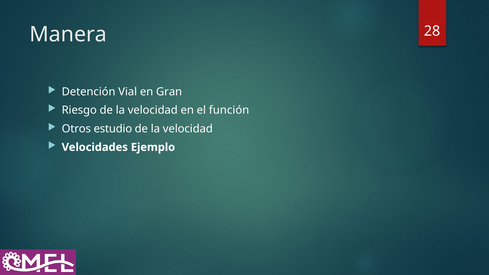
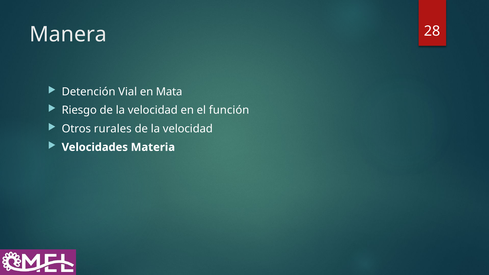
Gran: Gran -> Mata
estudio: estudio -> rurales
Ejemplo: Ejemplo -> Materia
